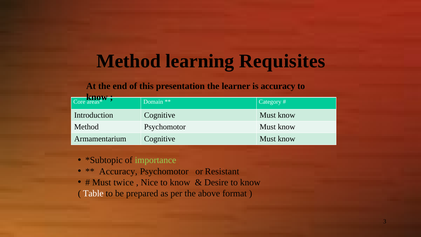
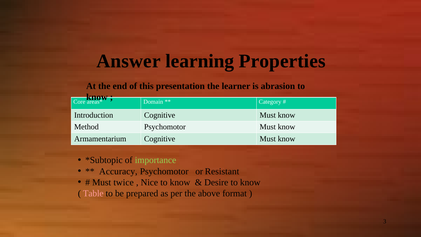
Method at (129, 61): Method -> Answer
Requisites: Requisites -> Properties
is accuracy: accuracy -> abrasion
Table colour: white -> pink
